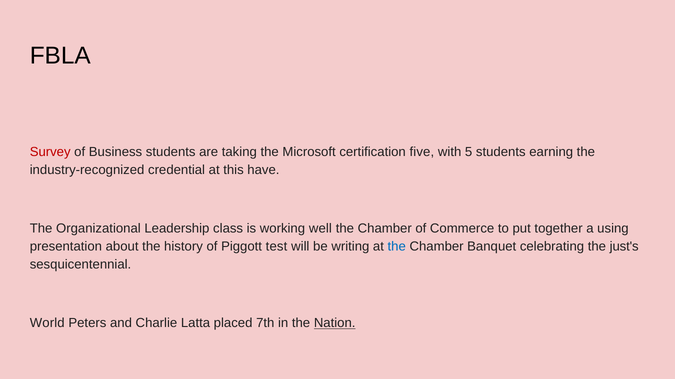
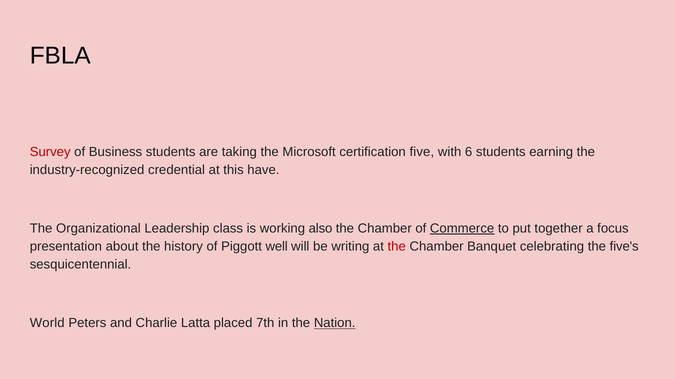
5: 5 -> 6
well: well -> also
Commerce underline: none -> present
using: using -> focus
test: test -> well
the at (397, 247) colour: blue -> red
just's: just's -> five's
